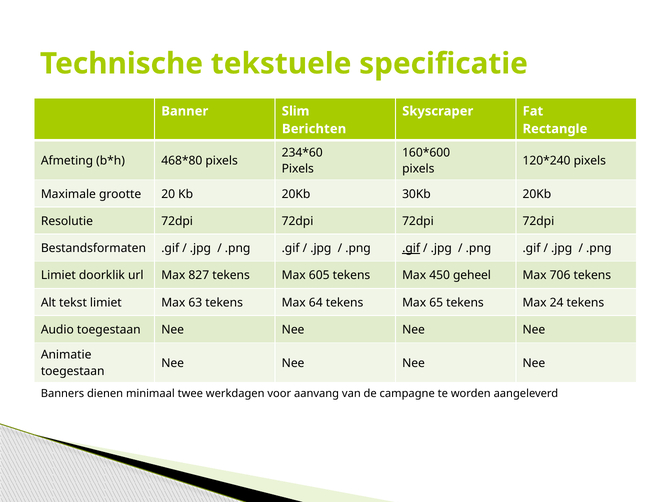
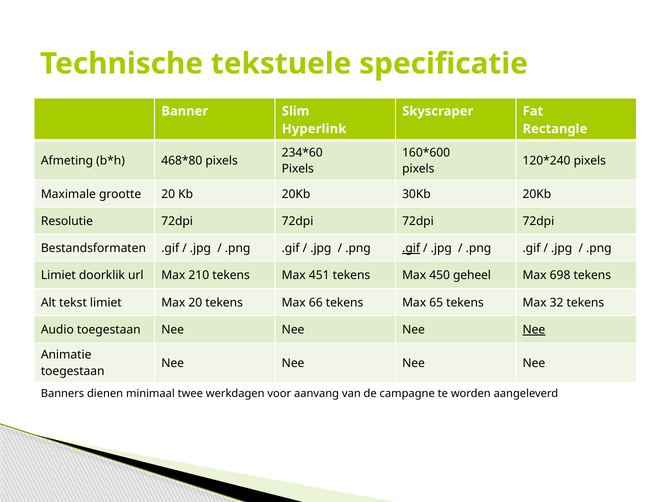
Berichten: Berichten -> Hyperlink
827: 827 -> 210
605: 605 -> 451
706: 706 -> 698
Max 63: 63 -> 20
64: 64 -> 66
24: 24 -> 32
Nee at (534, 330) underline: none -> present
